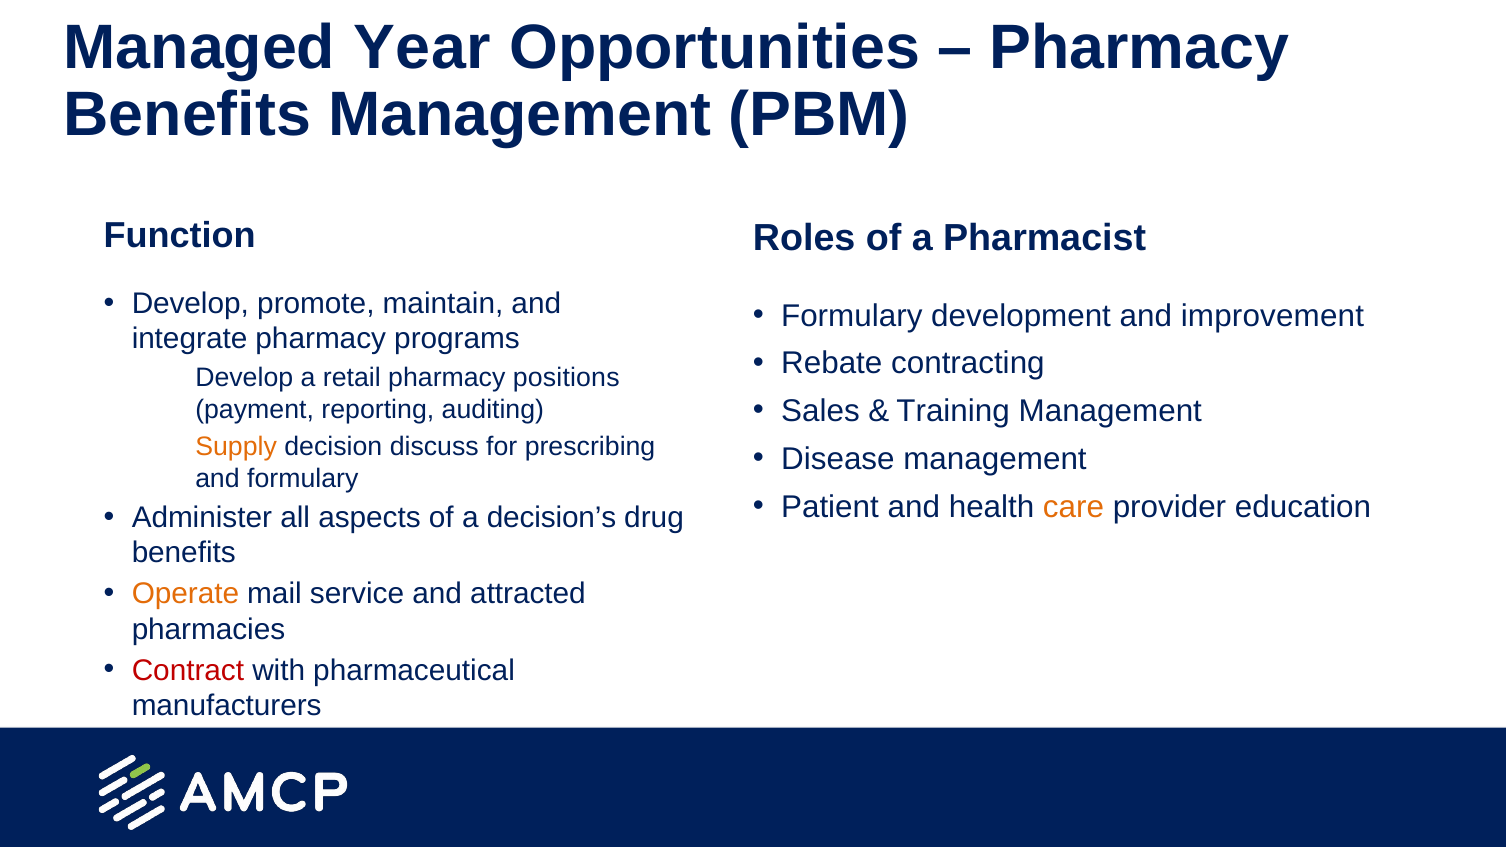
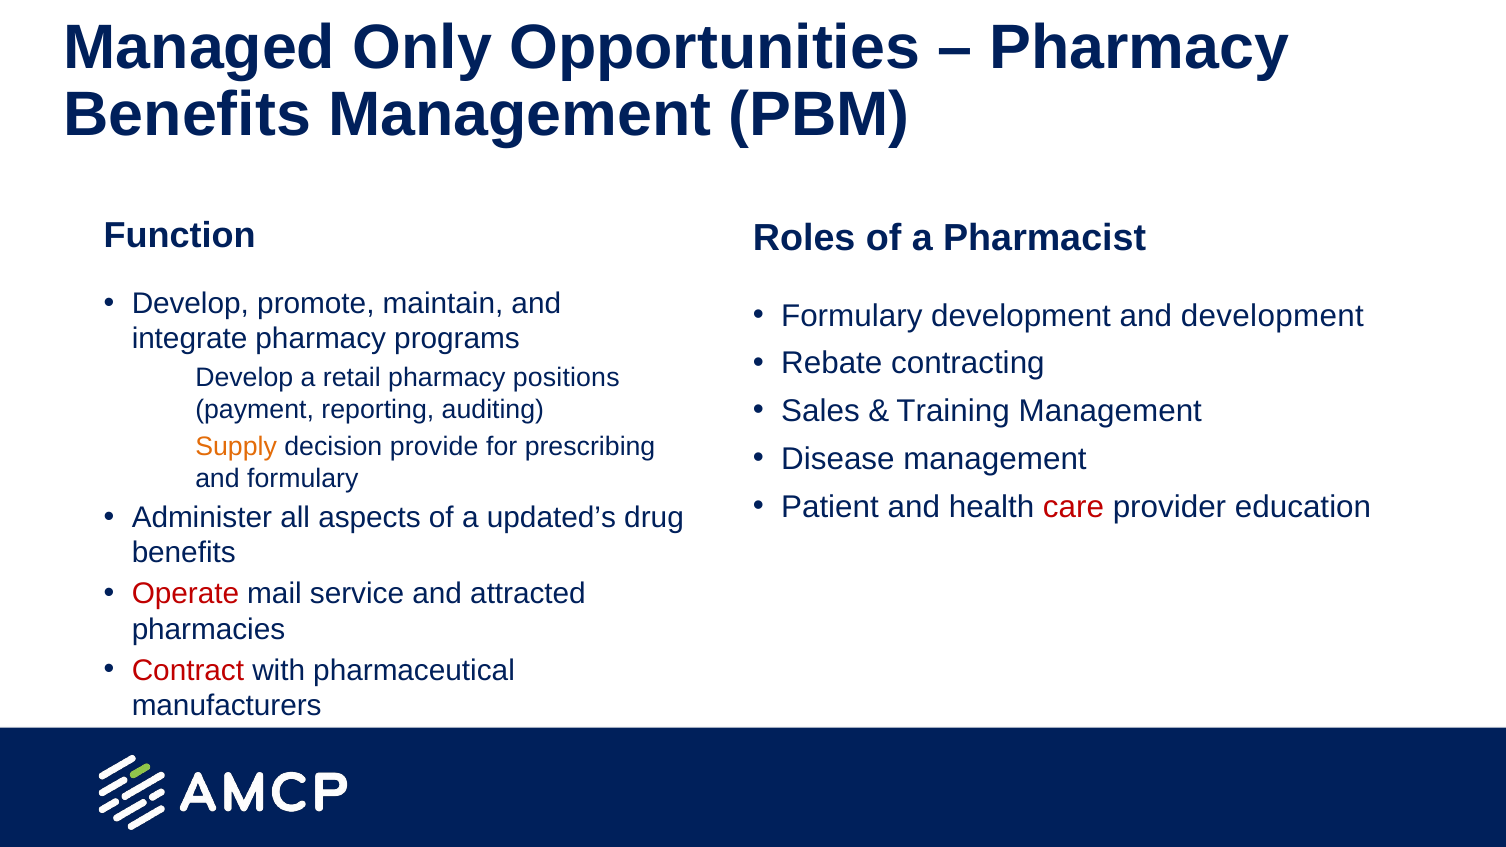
Year: Year -> Only
and improvement: improvement -> development
discuss: discuss -> provide
care colour: orange -> red
decision’s: decision’s -> updated’s
Operate colour: orange -> red
